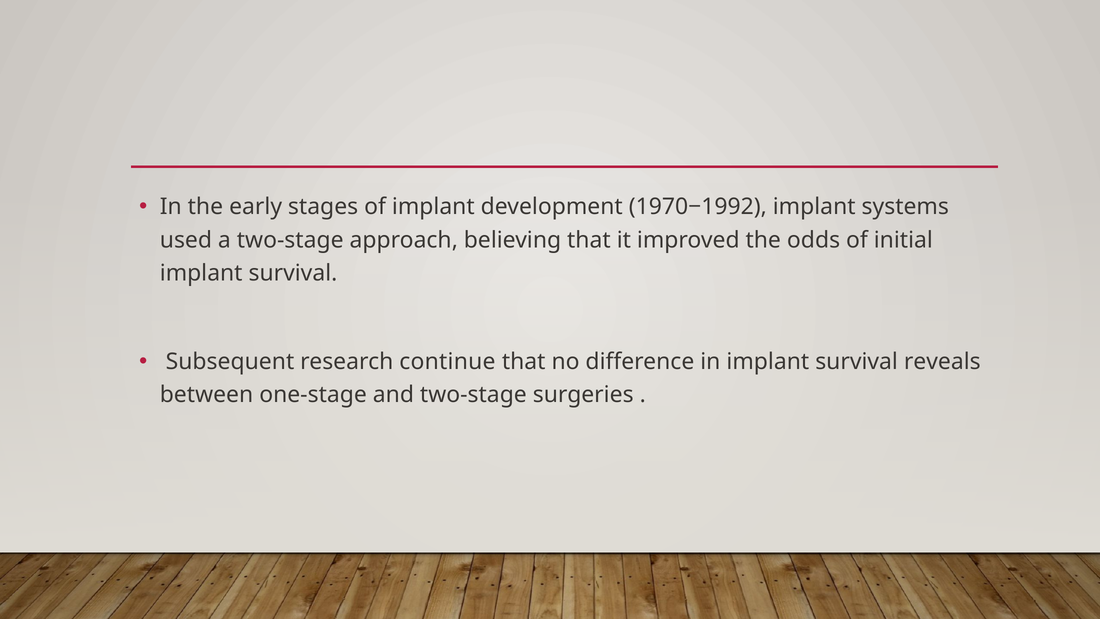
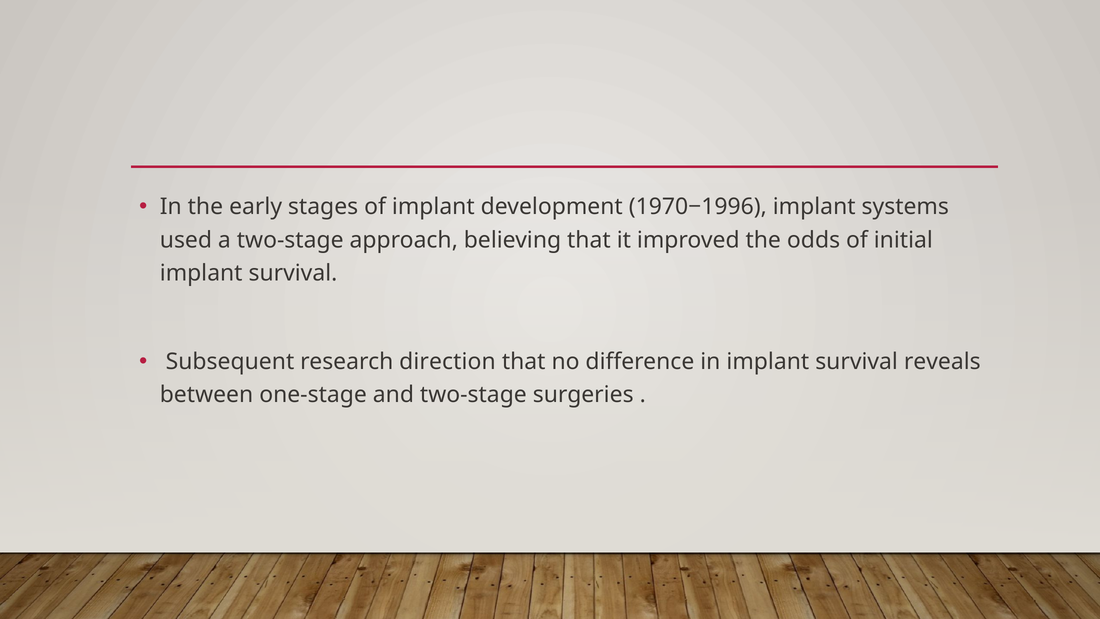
1970−1992: 1970−1992 -> 1970−1996
continue: continue -> direction
